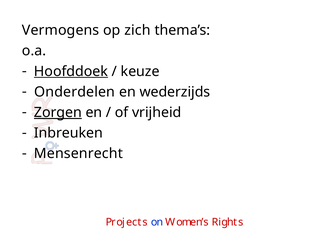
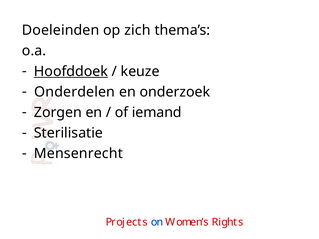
Vermogens: Vermogens -> Doeleinden
wederzijds: wederzijds -> onderzoek
Zorgen underline: present -> none
vrijheid: vrijheid -> iemand
Inbreuken: Inbreuken -> Sterilisatie
